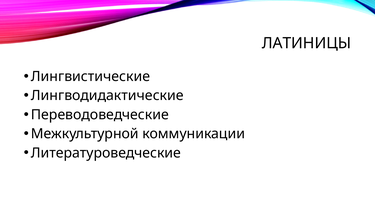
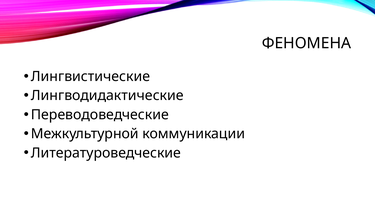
ЛАТИНИЦЫ: ЛАТИНИЦЫ -> ФЕНОМЕНА
